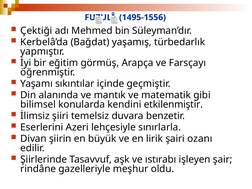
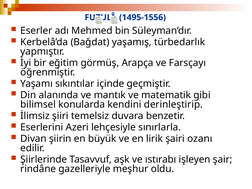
Çektiği: Çektiği -> Eserler
etkilenmiştir: etkilenmiştir -> derinleştirip
